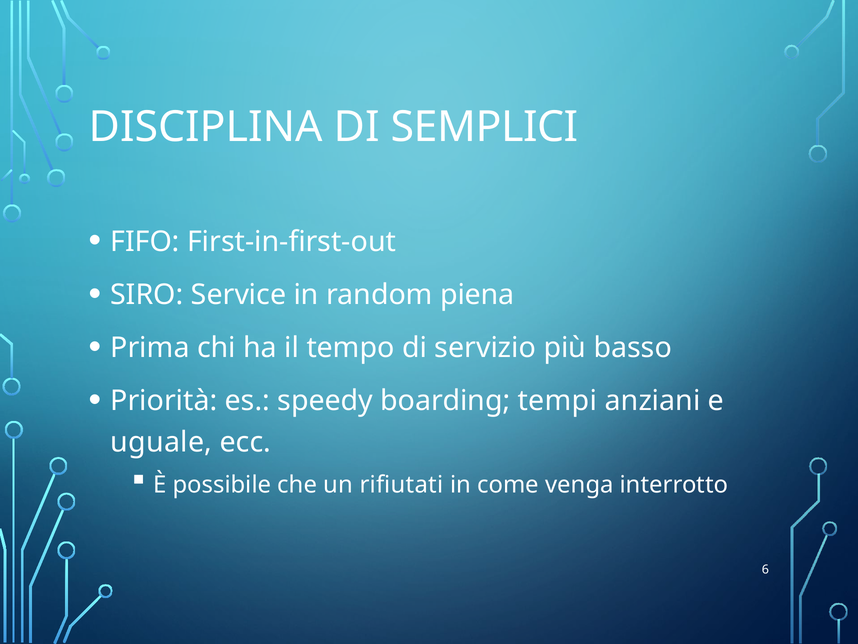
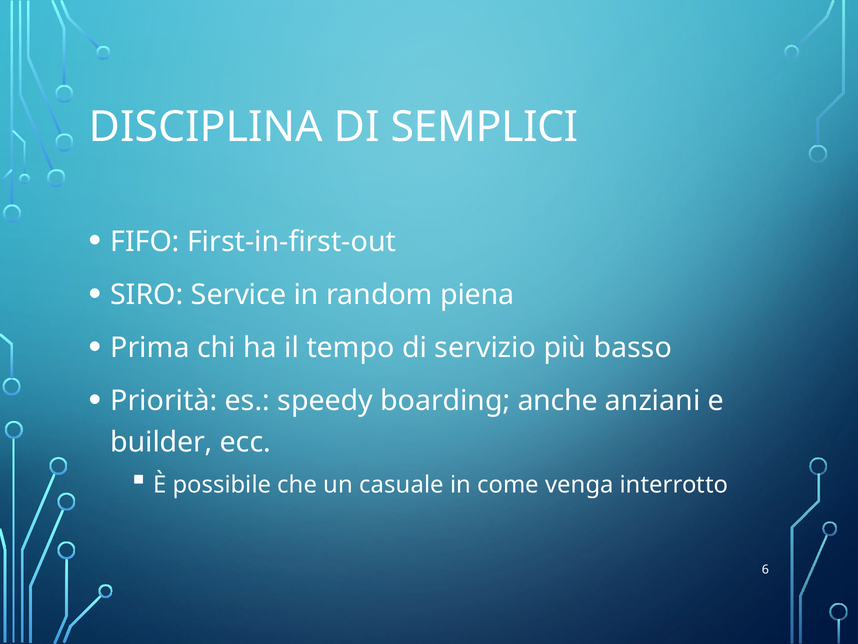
tempi: tempi -> anche
uguale: uguale -> builder
rifiutati: rifiutati -> casuale
